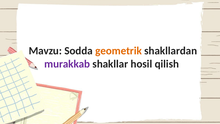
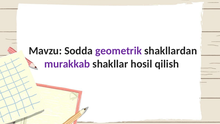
geometrik colour: orange -> purple
